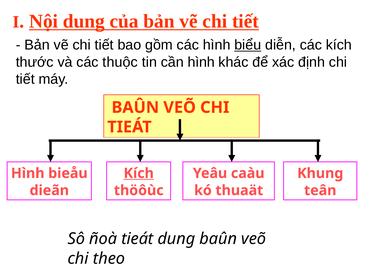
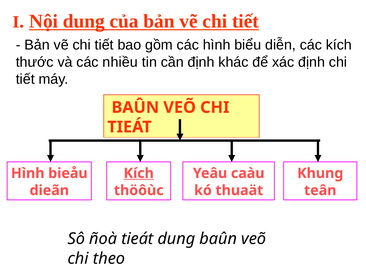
biểu underline: present -> none
thuộc: thuộc -> nhiều
cần hình: hình -> định
